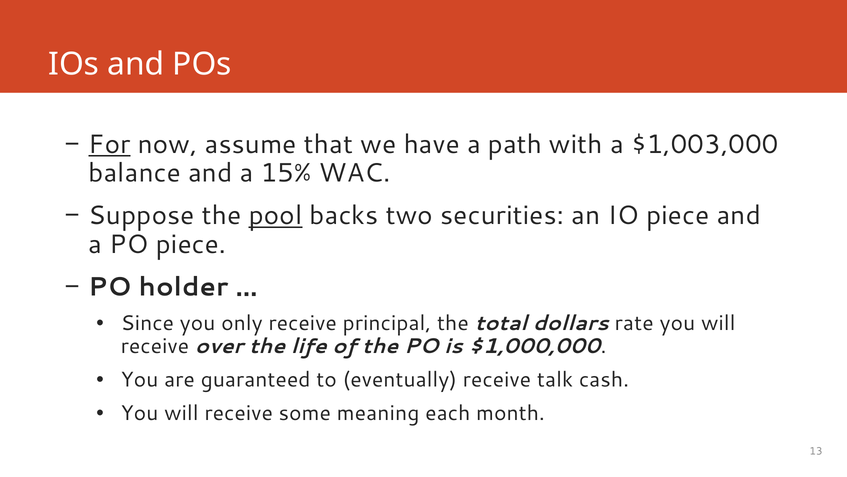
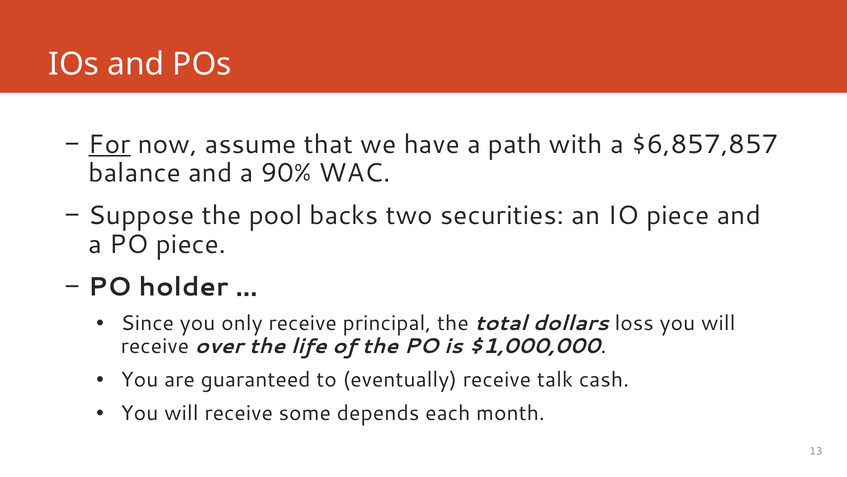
$1,003,000: $1,003,000 -> $6,857,857
15%: 15% -> 90%
pool underline: present -> none
rate: rate -> loss
meaning: meaning -> depends
